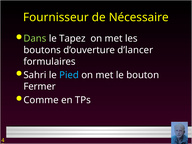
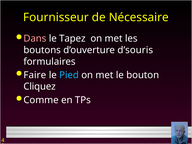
Dans colour: light green -> pink
d’lancer: d’lancer -> d’souris
Sahri: Sahri -> Faire
Fermer: Fermer -> Cliquez
